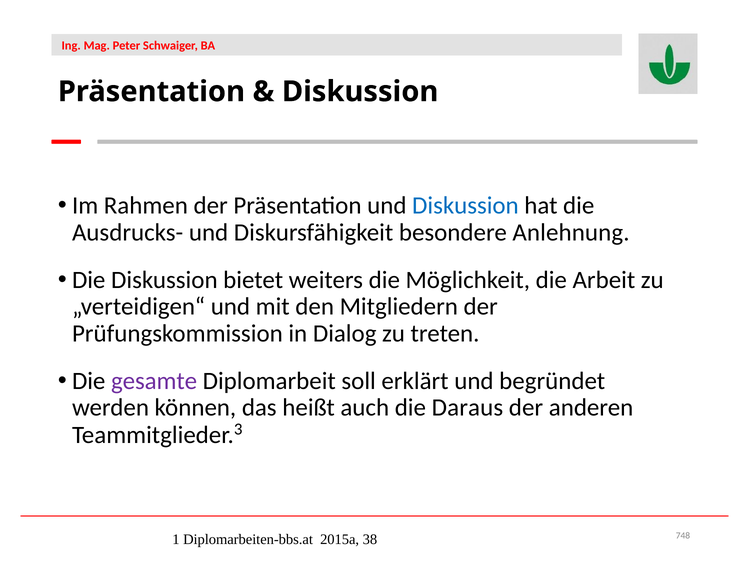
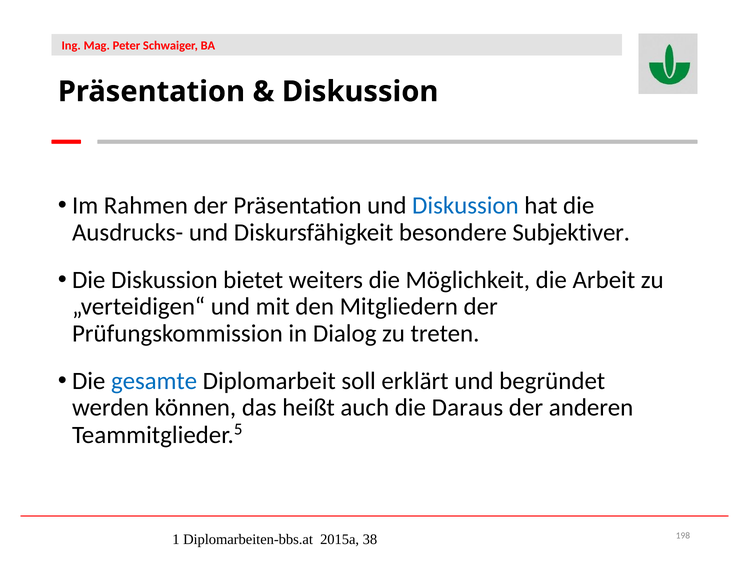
Anlehnung: Anlehnung -> Subjektiver
gesamte colour: purple -> blue
3: 3 -> 5
748: 748 -> 198
